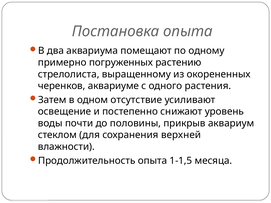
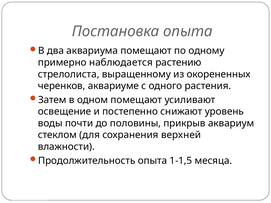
погруженных: погруженных -> наблюдается
одном отсутствие: отсутствие -> помещают
